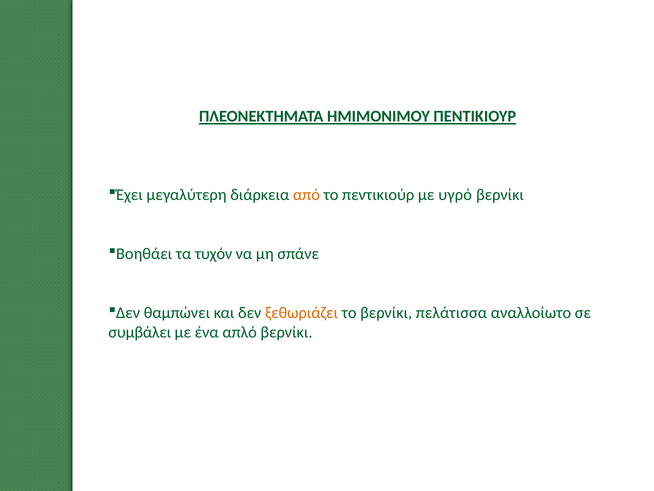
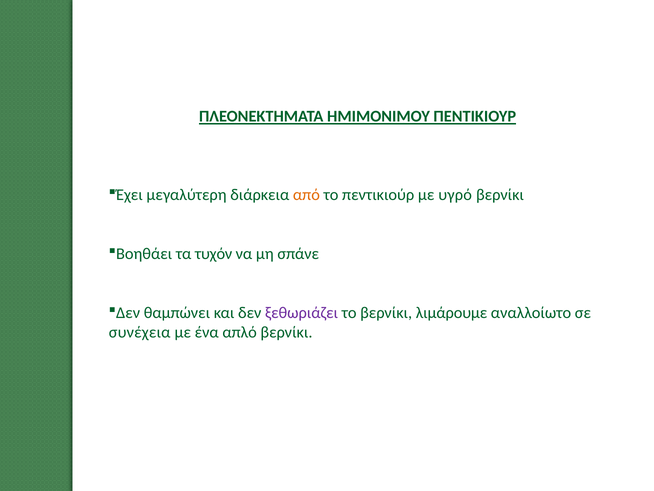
ξεθωριάζει colour: orange -> purple
πελάτισσα: πελάτισσα -> λιμάρουμε
συμβάλει: συμβάλει -> συνέχεια
